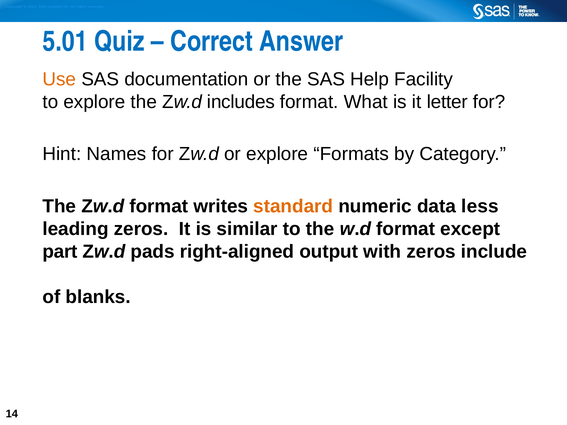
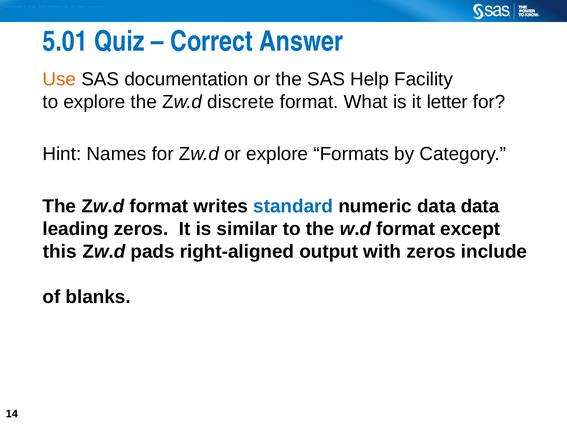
includes: includes -> discrete
standard colour: orange -> blue
data less: less -> data
part: part -> this
